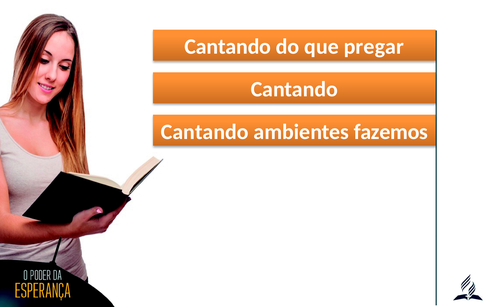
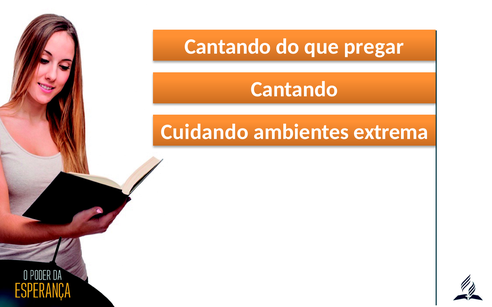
Cantando at (205, 132): Cantando -> Cuidando
fazemos: fazemos -> extrema
